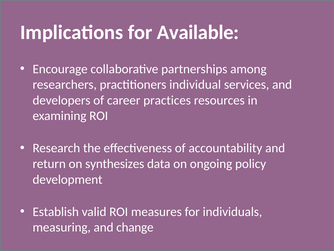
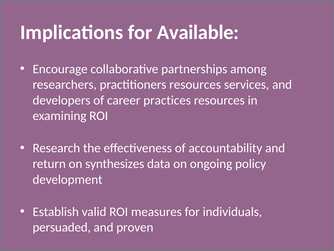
practitioners individual: individual -> resources
measuring: measuring -> persuaded
change: change -> proven
